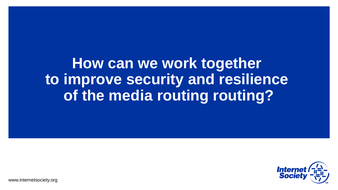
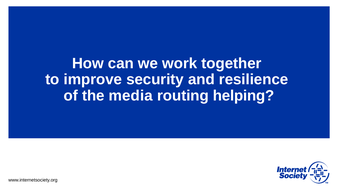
routing routing: routing -> helping
